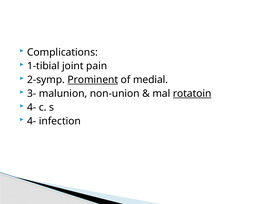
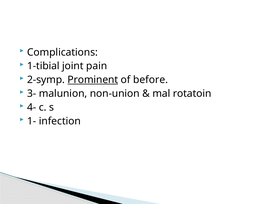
medial: medial -> before
rotatoin underline: present -> none
4- at (32, 121): 4- -> 1-
